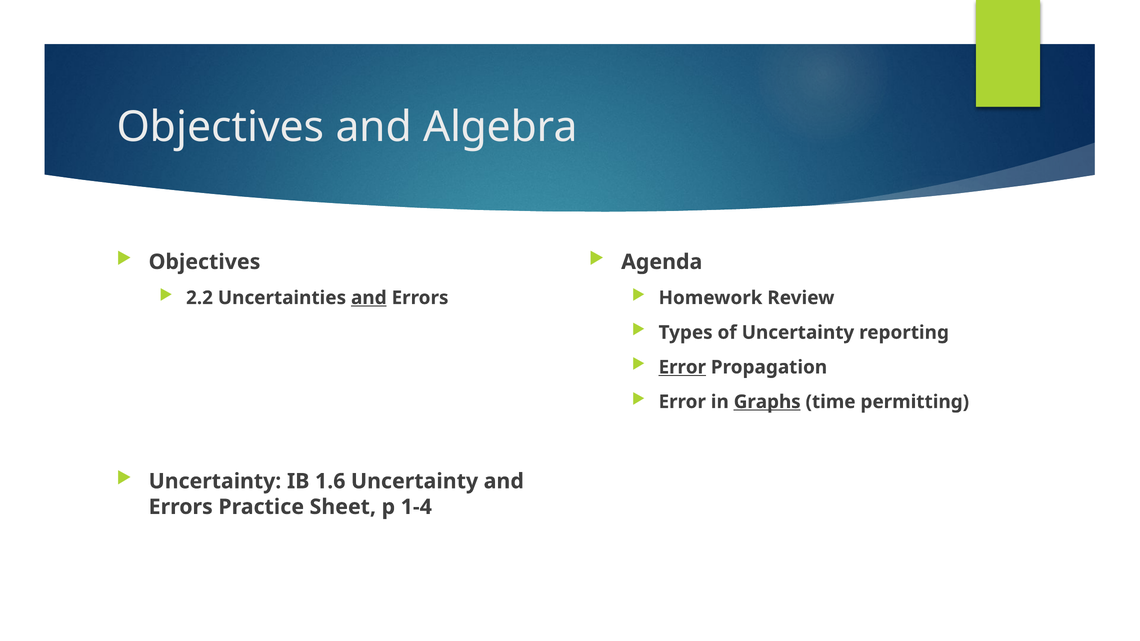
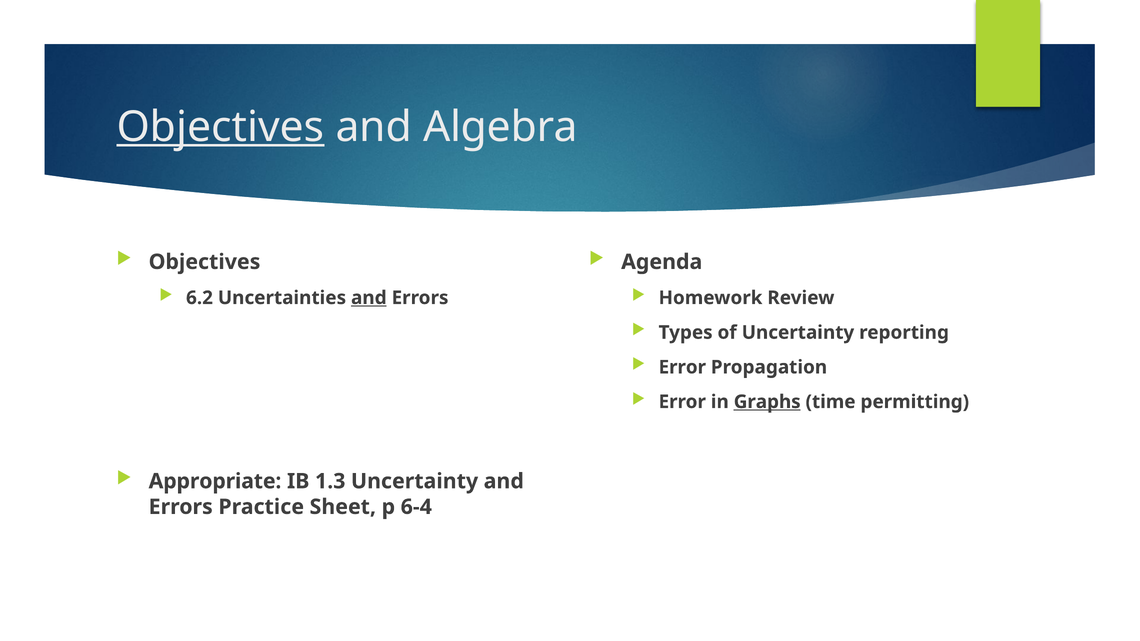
Objectives at (220, 127) underline: none -> present
2.2: 2.2 -> 6.2
Error at (682, 367) underline: present -> none
Uncertainty at (215, 481): Uncertainty -> Appropriate
1.6: 1.6 -> 1.3
1-4: 1-4 -> 6-4
